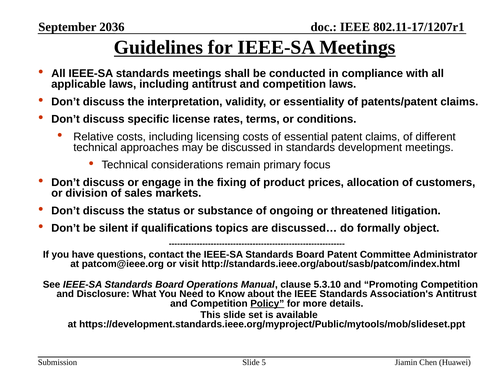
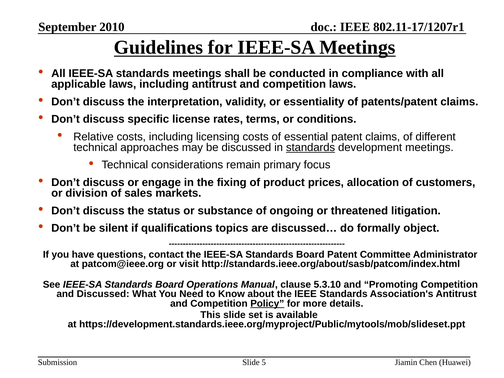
2036: 2036 -> 2010
standards at (311, 147) underline: none -> present
and Disclosure: Disclosure -> Discussed
